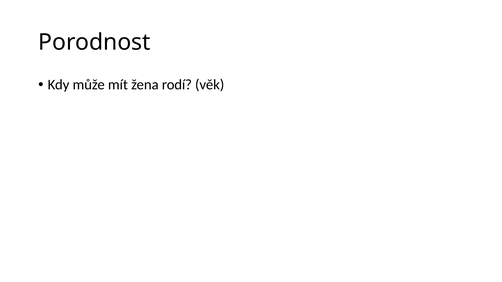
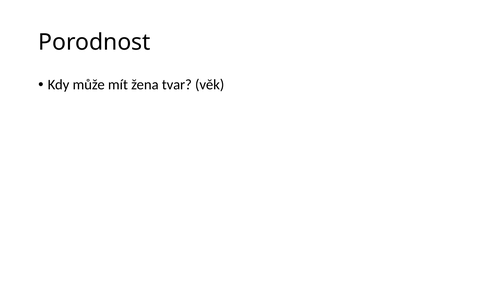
rodí: rodí -> tvar
